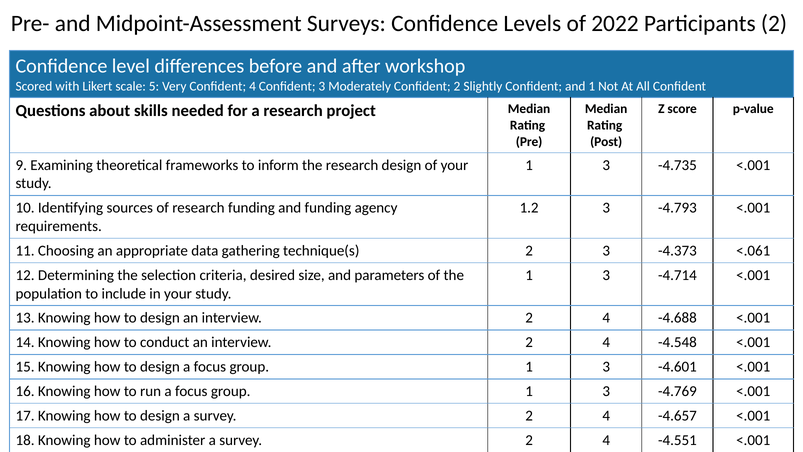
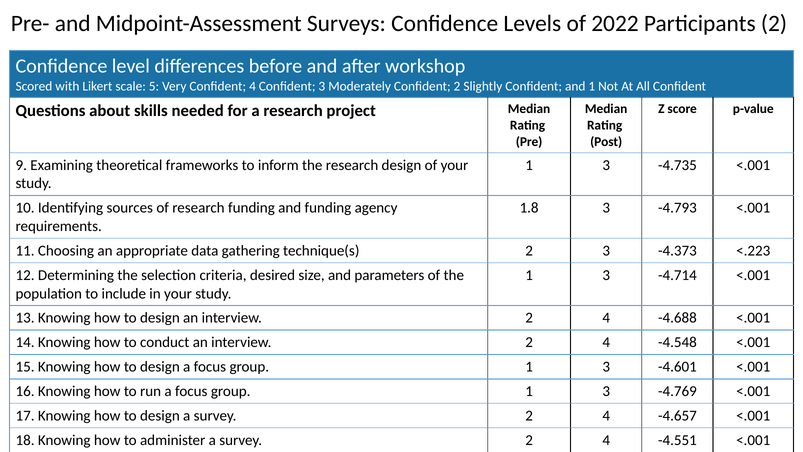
1.2: 1.2 -> 1.8
<.061: <.061 -> <.223
